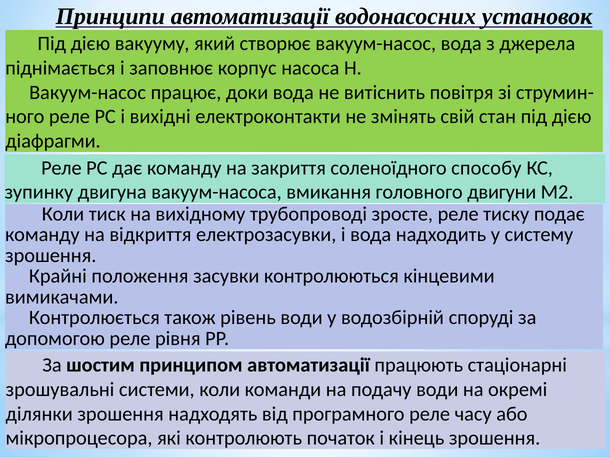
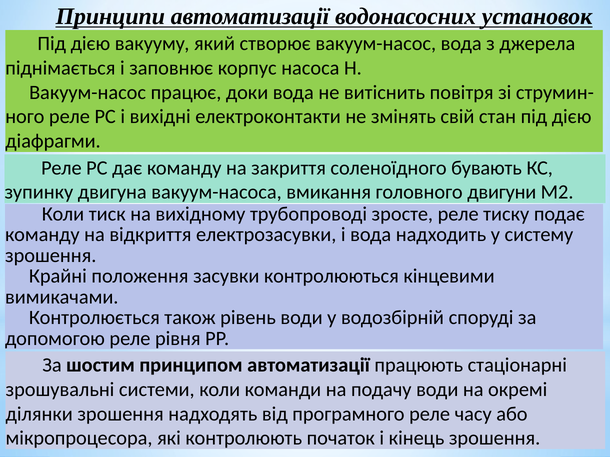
способу: способу -> бувають
